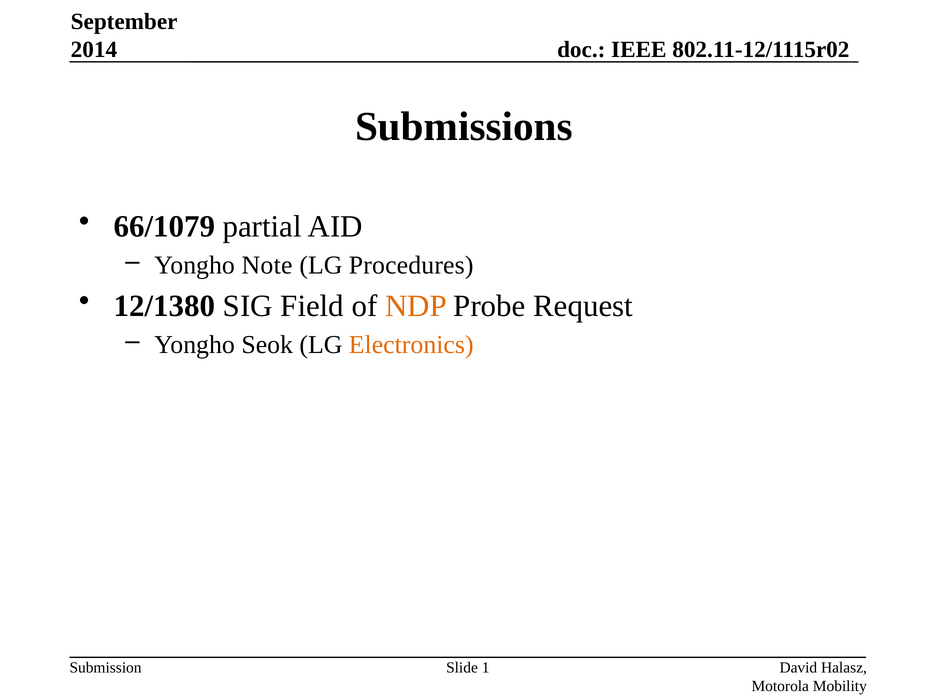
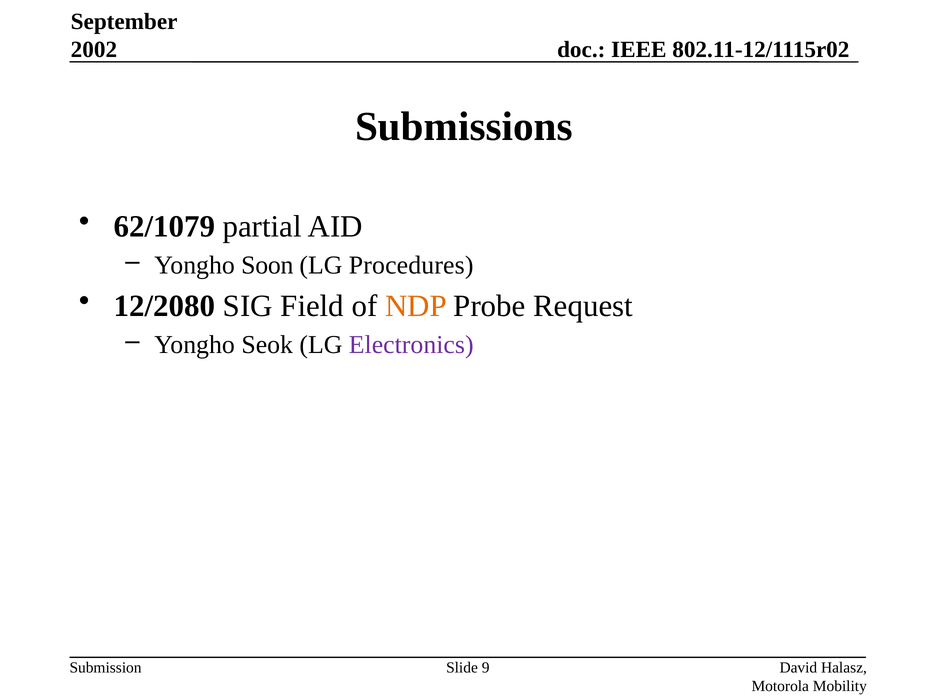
2014: 2014 -> 2002
66/1079: 66/1079 -> 62/1079
Note: Note -> Soon
12/1380: 12/1380 -> 12/2080
Electronics colour: orange -> purple
1: 1 -> 9
